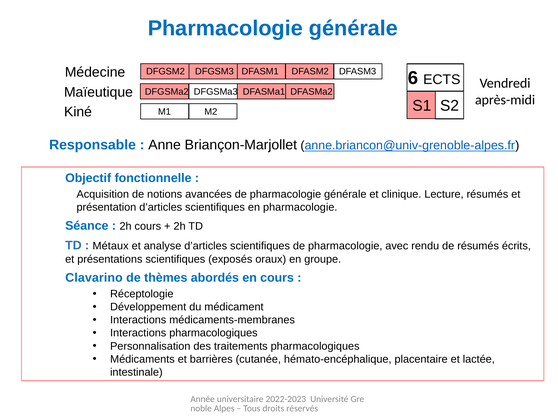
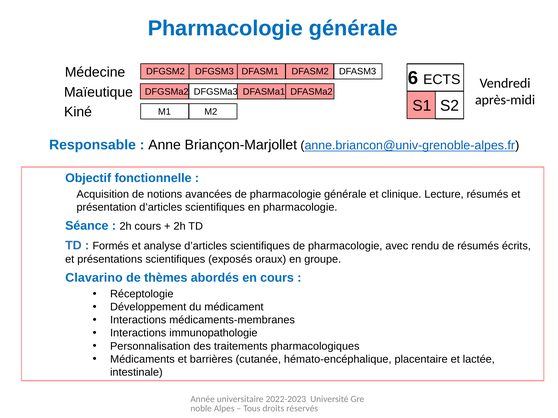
Métaux: Métaux -> Formés
Interactions pharmacologiques: pharmacologiques -> immunopathologie
